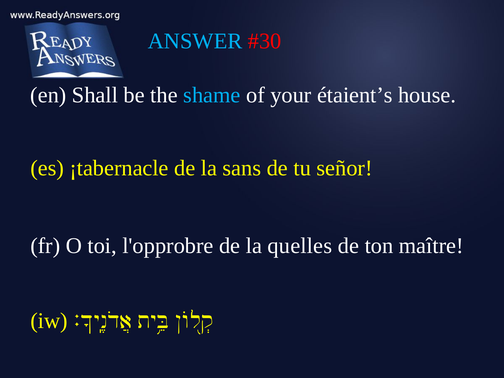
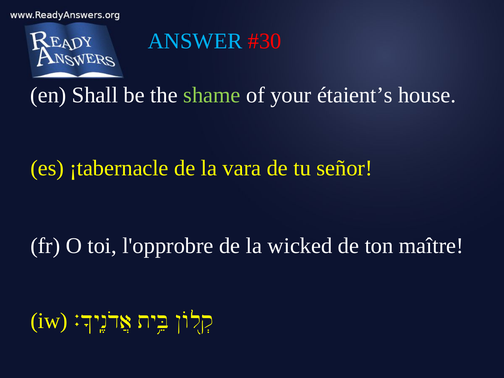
shame colour: light blue -> light green
sans: sans -> vara
quelles: quelles -> wicked
